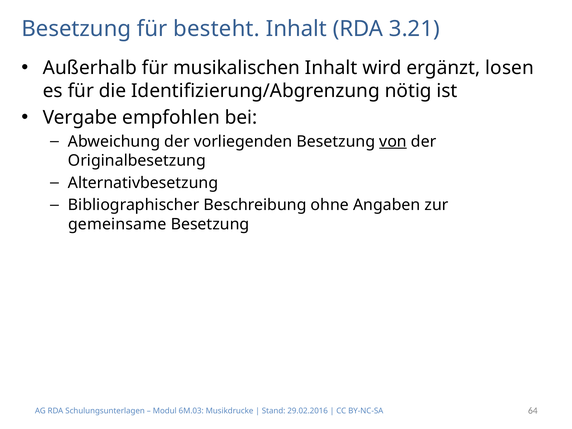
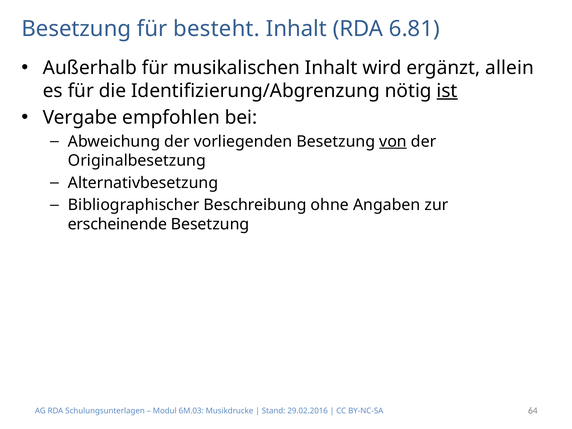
3.21: 3.21 -> 6.81
losen: losen -> allein
ist underline: none -> present
gemeinsame: gemeinsame -> erscheinende
